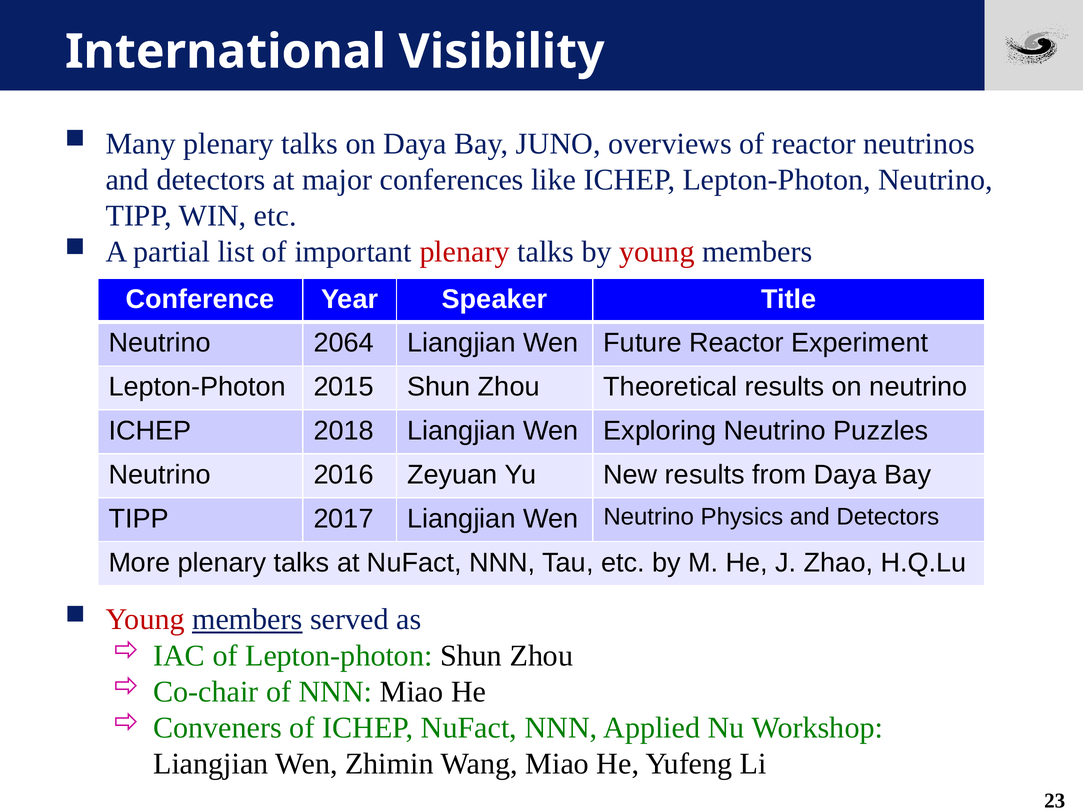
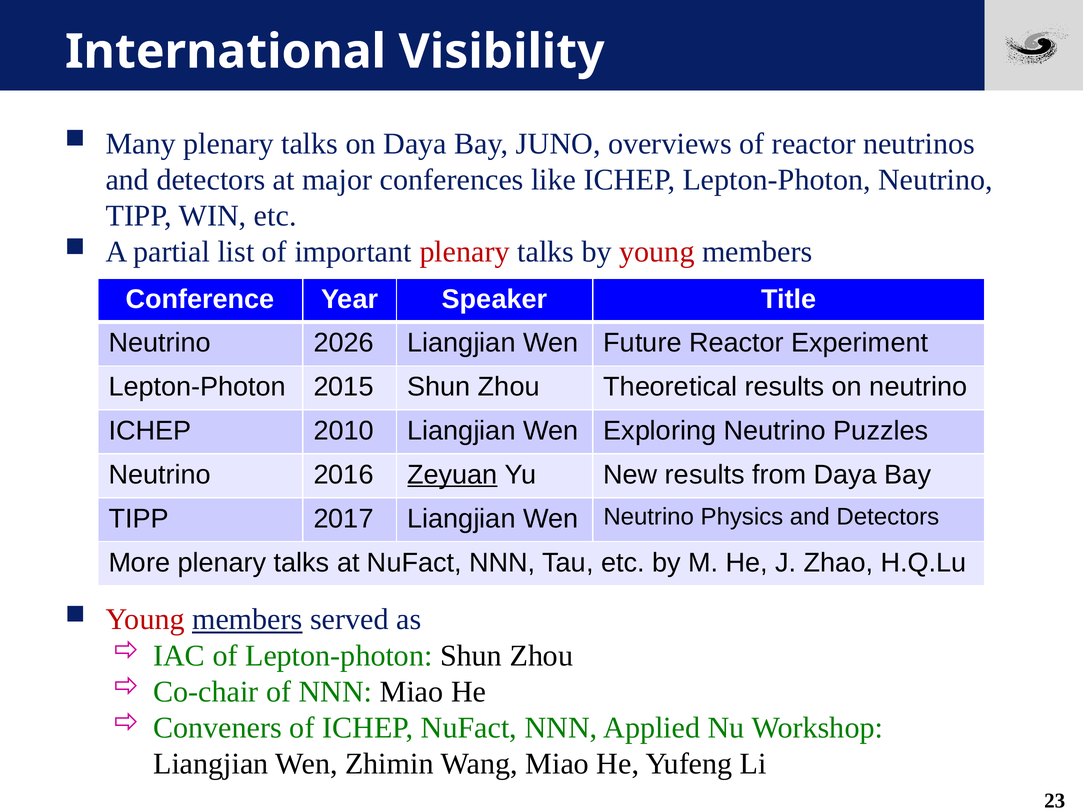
2064: 2064 -> 2026
2018: 2018 -> 2010
Zeyuan underline: none -> present
